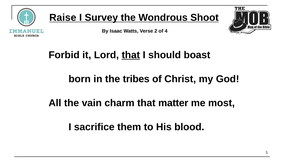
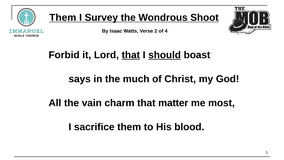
Raise at (63, 18): Raise -> Them
should underline: none -> present
born: born -> says
tribes: tribes -> much
